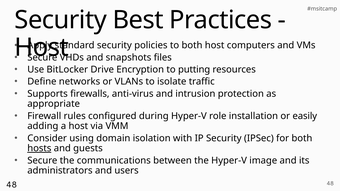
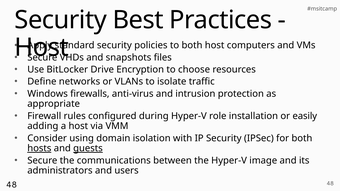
putting: putting -> choose
Supports: Supports -> Windows
guests underline: none -> present
